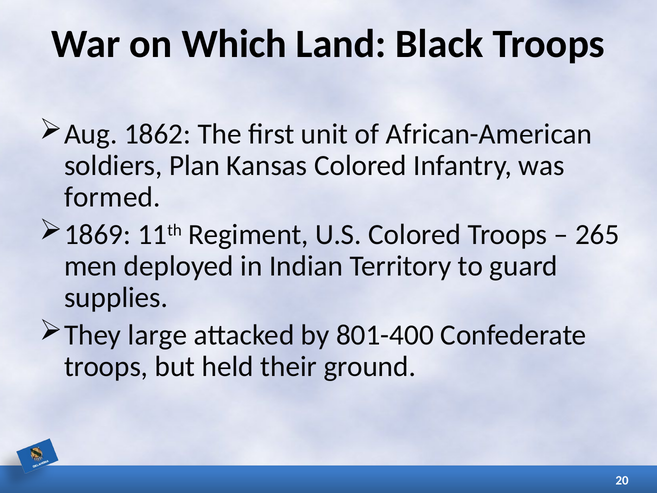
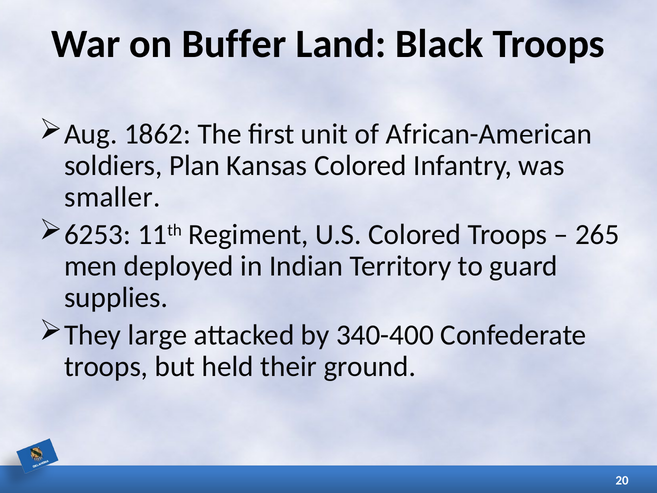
Which: Which -> Buffer
formed: formed -> smaller
1869: 1869 -> 6253
801-400: 801-400 -> 340-400
